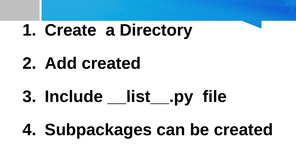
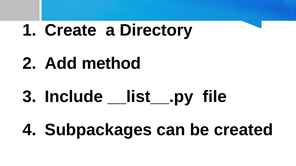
Add created: created -> method
